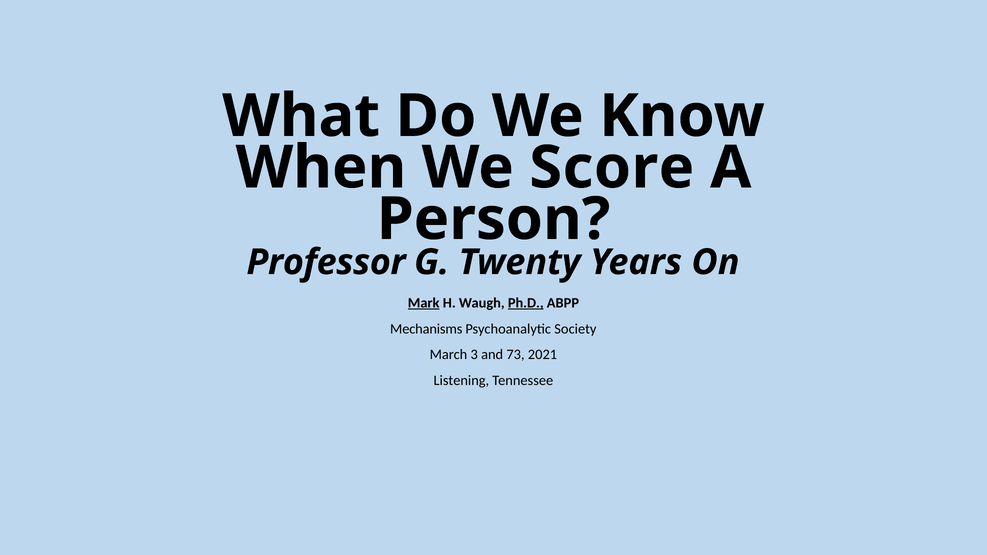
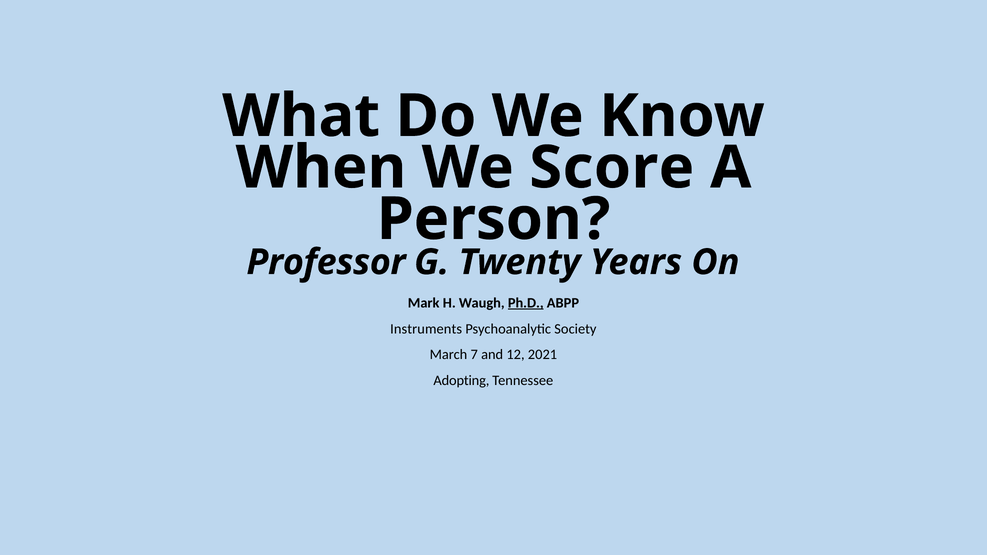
Mark underline: present -> none
Mechanisms: Mechanisms -> Instruments
3: 3 -> 7
73: 73 -> 12
Listening: Listening -> Adopting
